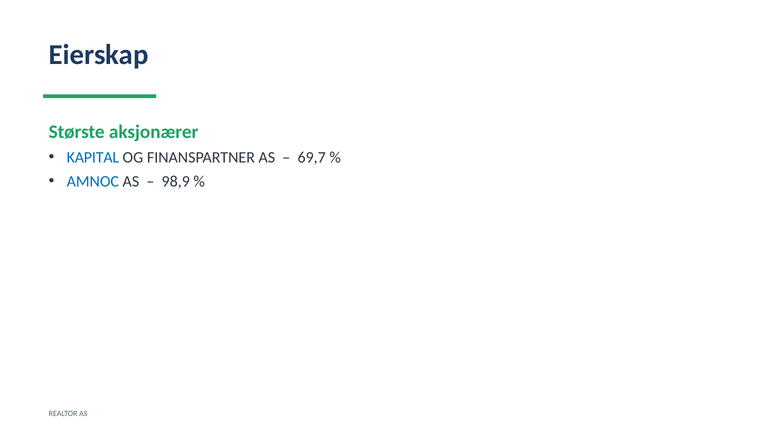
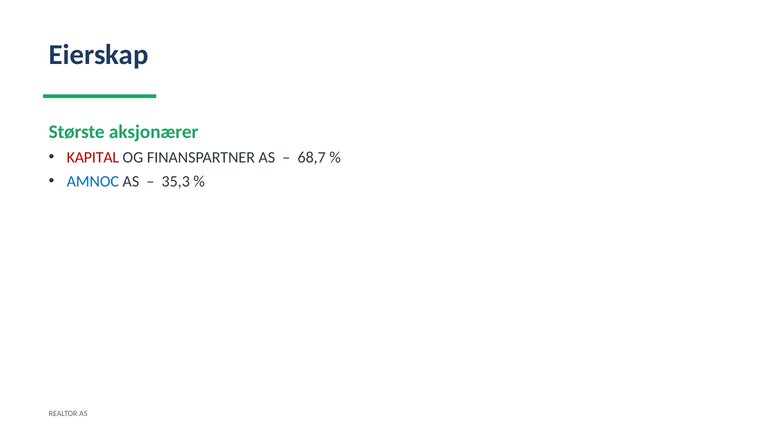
KAPITAL colour: blue -> red
69,7: 69,7 -> 68,7
98,9: 98,9 -> 35,3
